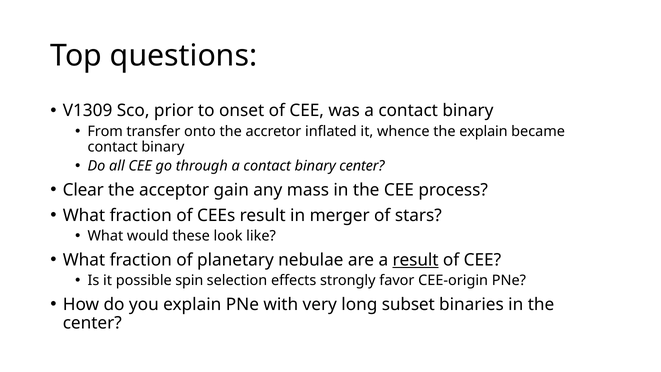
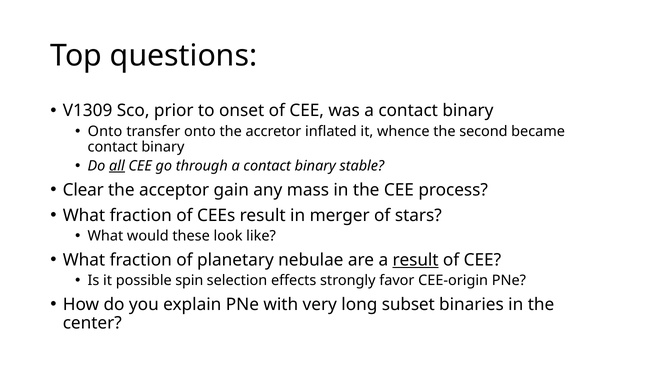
From at (105, 131): From -> Onto
the explain: explain -> second
all underline: none -> present
binary center: center -> stable
